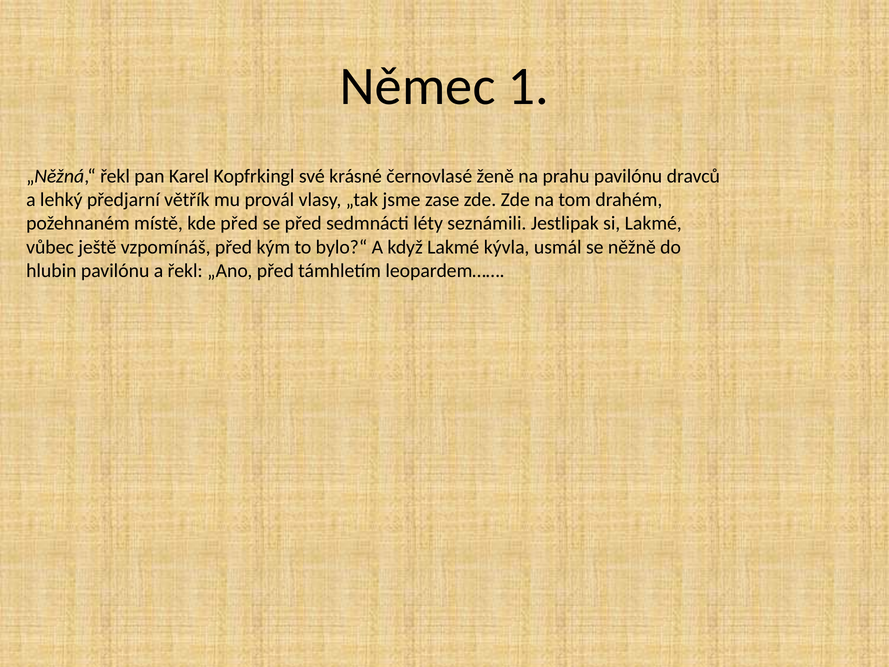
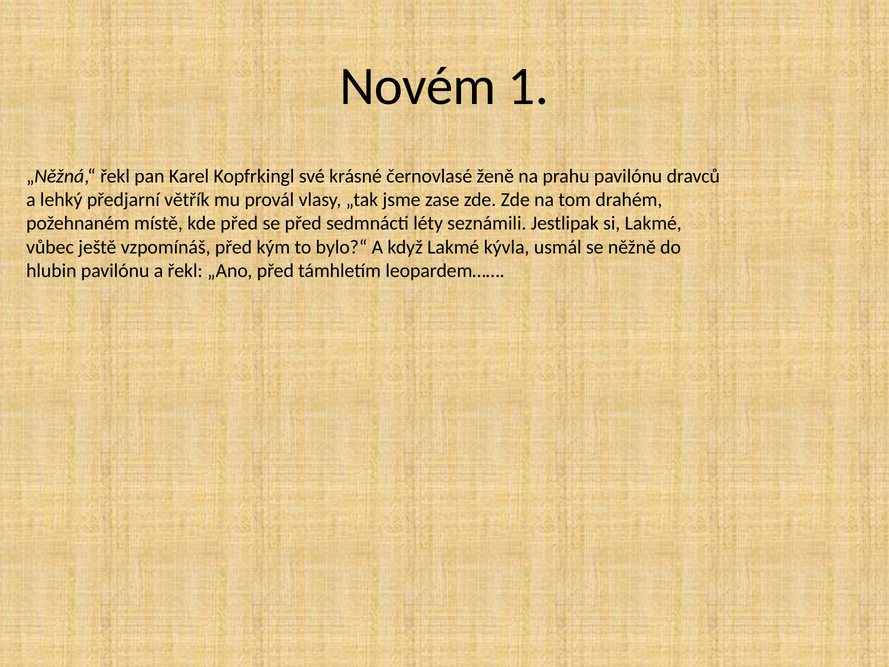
Němec: Němec -> Novém
